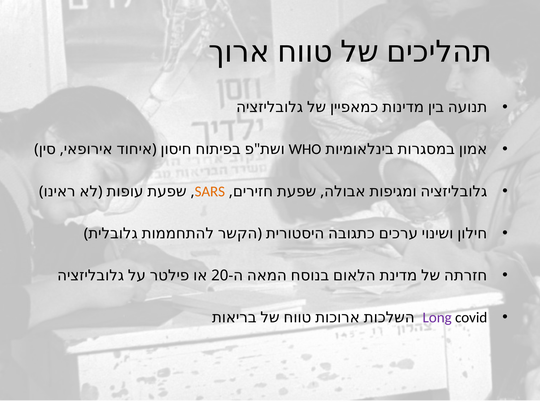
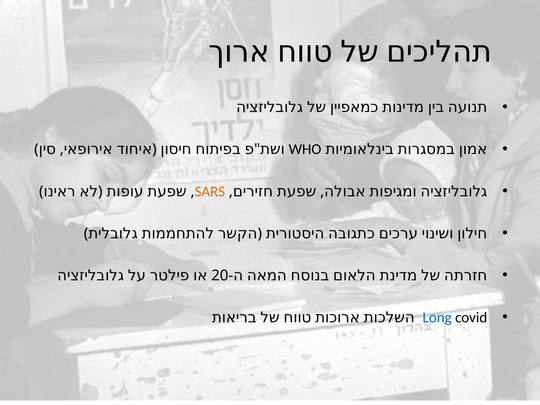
Long colour: purple -> blue
